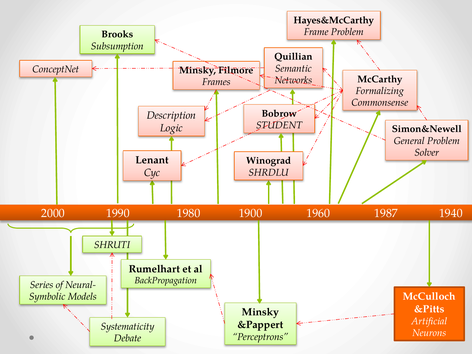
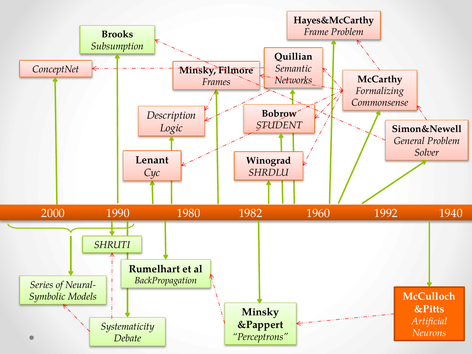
1900: 1900 -> 1982
1987: 1987 -> 1992
